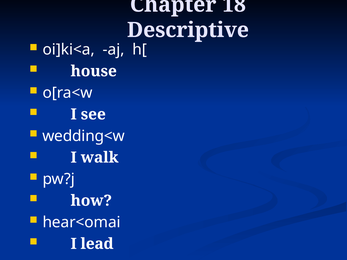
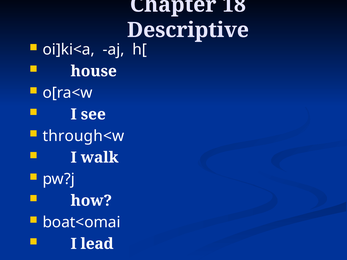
wedding<w: wedding<w -> through<w
hear<omai: hear<omai -> boat<omai
